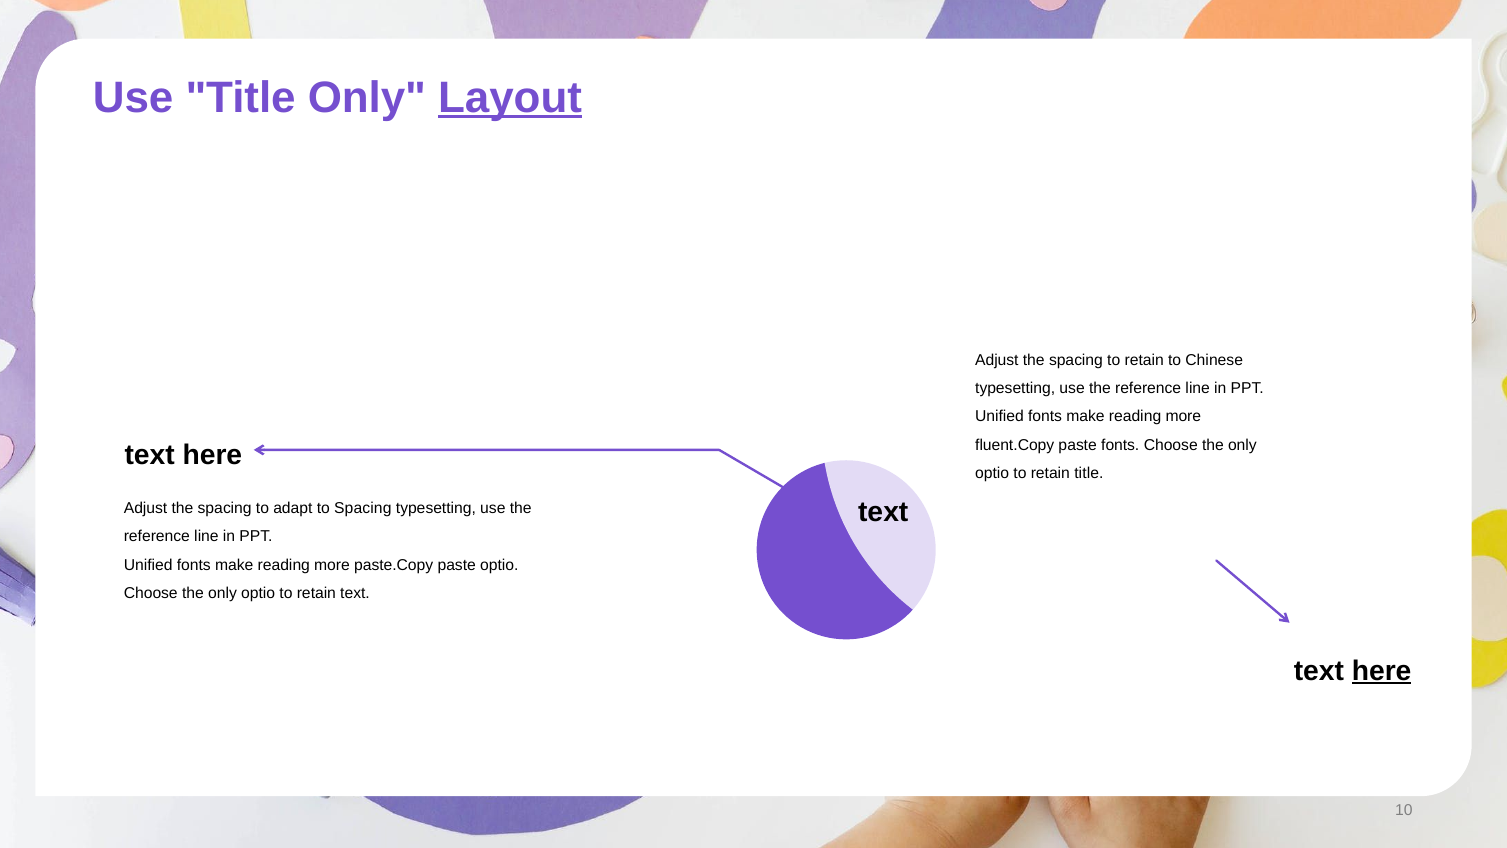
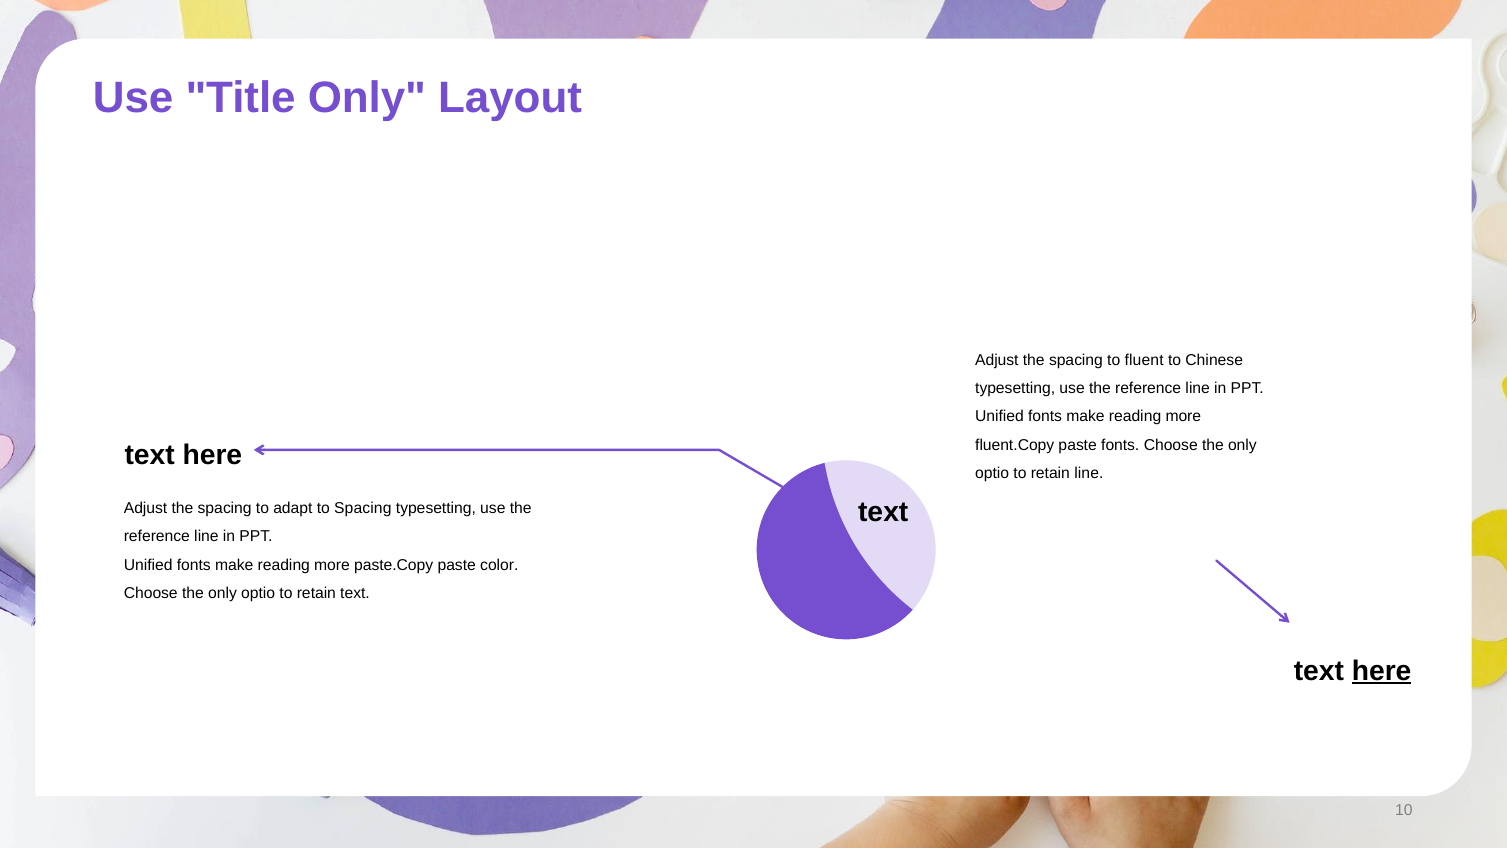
Layout underline: present -> none
spacing to retain: retain -> fluent
retain title: title -> line
paste optio: optio -> color
